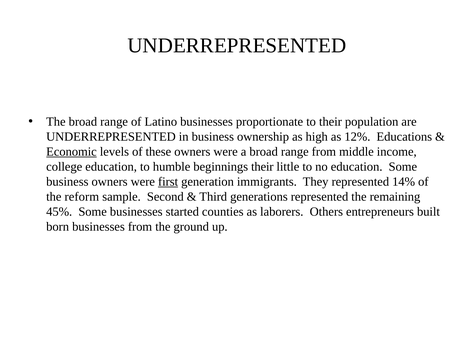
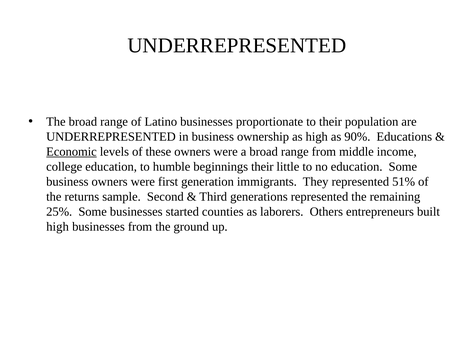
12%: 12% -> 90%
first underline: present -> none
14%: 14% -> 51%
reform: reform -> returns
45%: 45% -> 25%
born at (58, 226): born -> high
